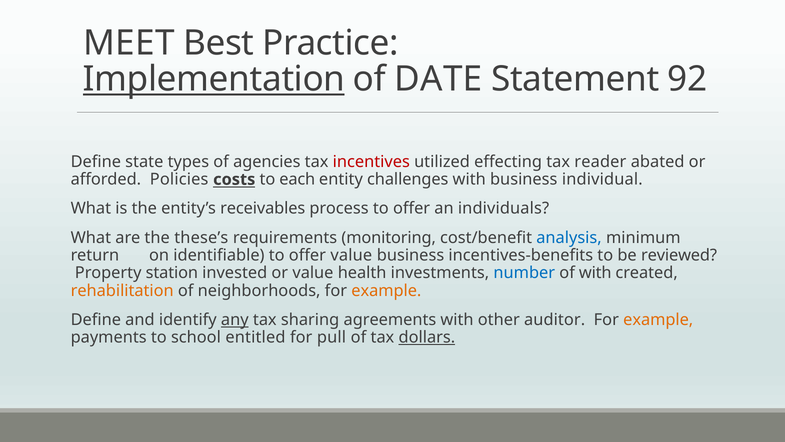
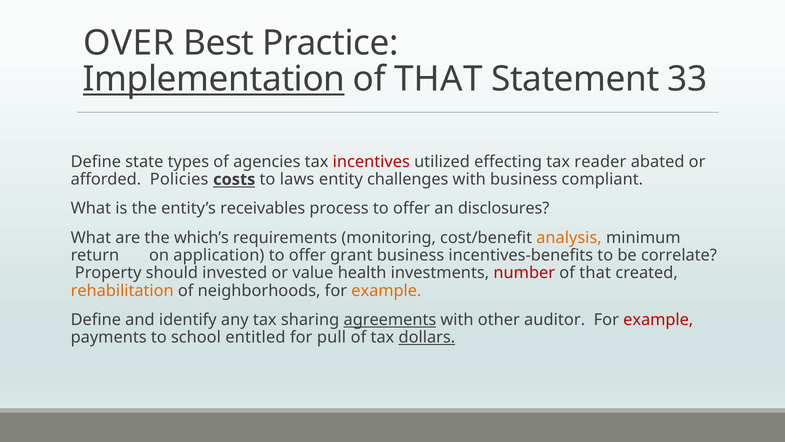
MEET: MEET -> OVER
DATE at (438, 79): DATE -> THAT
92: 92 -> 33
each: each -> laws
individual: individual -> compliant
individuals: individuals -> disclosures
these’s: these’s -> which’s
analysis colour: blue -> orange
identifiable: identifiable -> application
offer value: value -> grant
reviewed: reviewed -> correlate
station: station -> should
number colour: blue -> red
with at (595, 273): with -> that
any underline: present -> none
agreements underline: none -> present
example at (658, 320) colour: orange -> red
